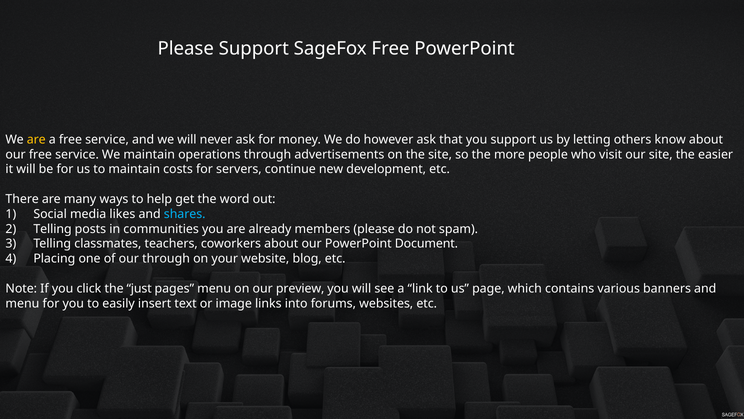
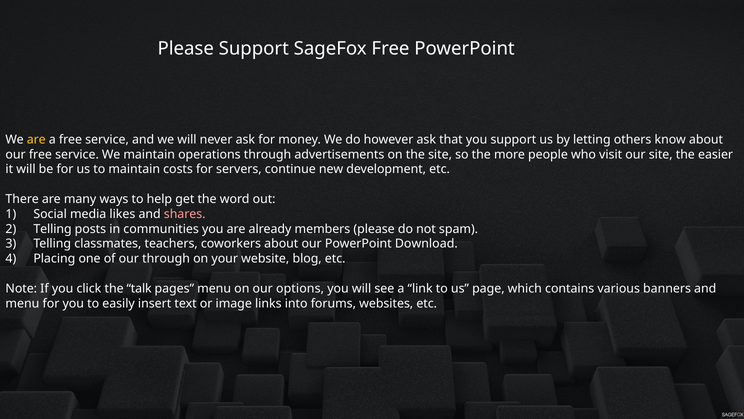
shares colour: light blue -> pink
Document: Document -> Download
just: just -> talk
preview: preview -> options
